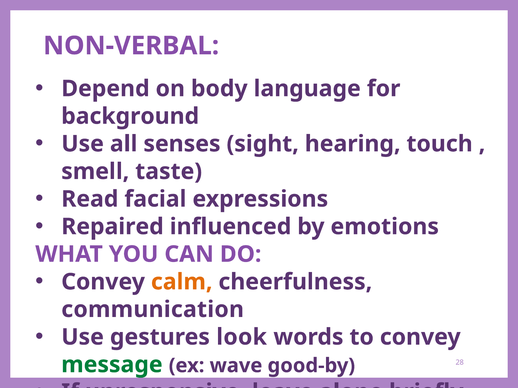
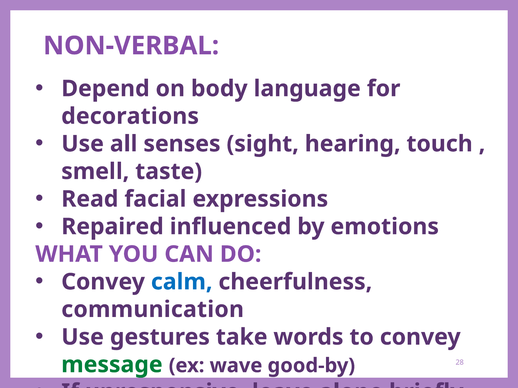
background: background -> decorations
calm colour: orange -> blue
look: look -> take
